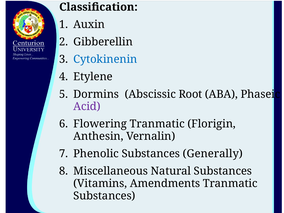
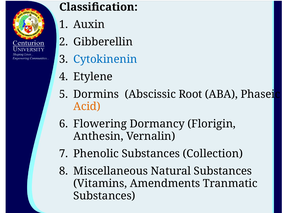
Acid colour: purple -> orange
Flowering Tranmatic: Tranmatic -> Dormancy
Generally: Generally -> Collection
